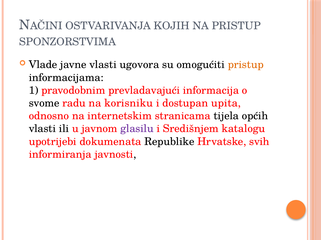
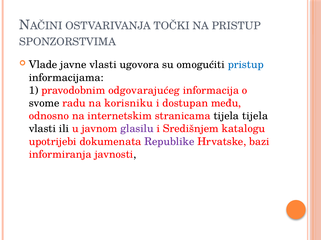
KOJIH: KOJIH -> TOČKI
pristup at (246, 65) colour: orange -> blue
prevladavajući: prevladavajući -> odgovarajućeg
upita: upita -> među
tijela općih: općih -> tijela
Republike colour: black -> purple
svih: svih -> bazi
